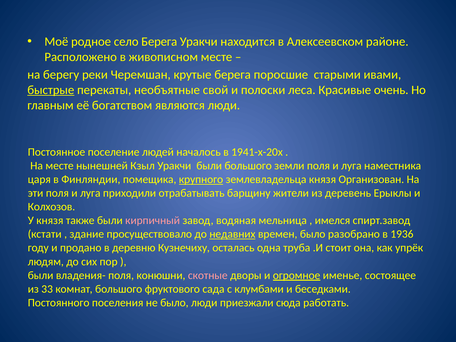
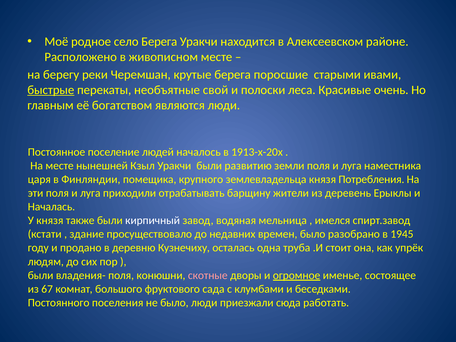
1941-х-20х: 1941-х-20х -> 1913-х-20х
были большого: большого -> развитию
крупного underline: present -> none
Организован: Организован -> Потребления
Колхозов: Колхозов -> Началась
кирпичный colour: pink -> white
недавних underline: present -> none
1936: 1936 -> 1945
33: 33 -> 67
